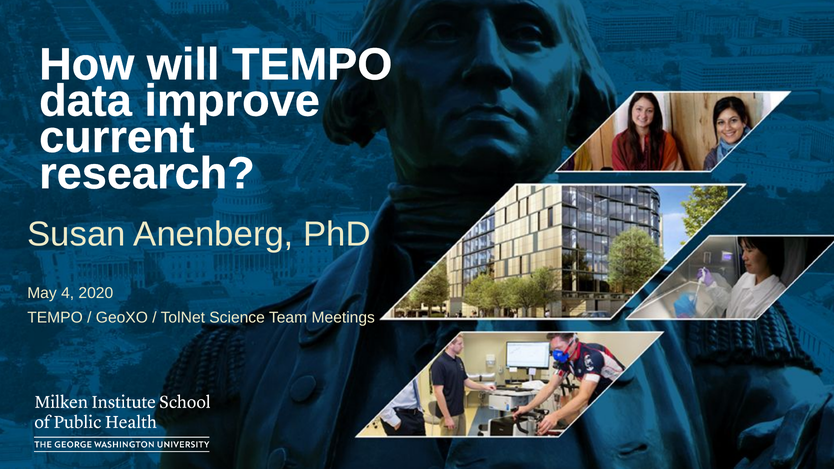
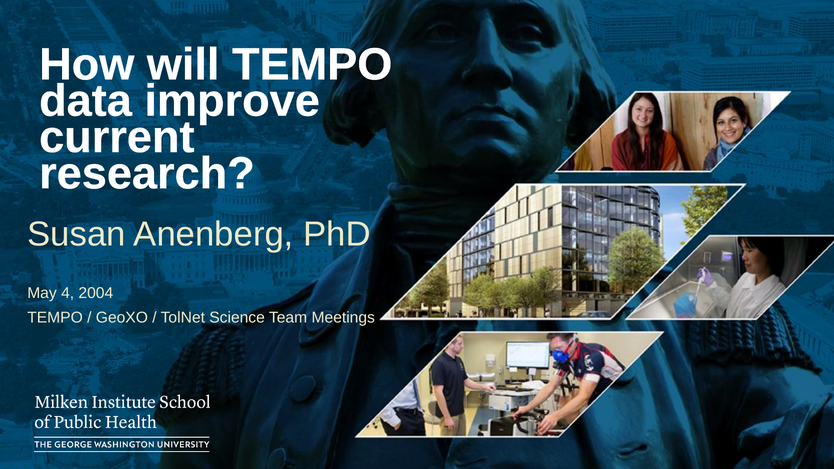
2020: 2020 -> 2004
